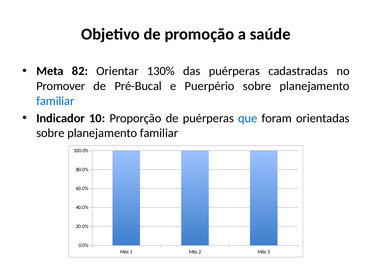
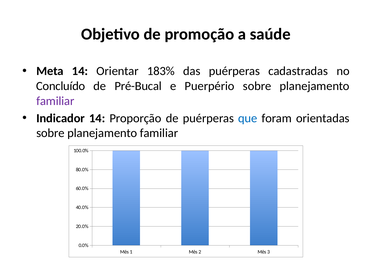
Meta 82: 82 -> 14
130%: 130% -> 183%
Promover: Promover -> Concluído
familiar at (55, 101) colour: blue -> purple
Indicador 10: 10 -> 14
